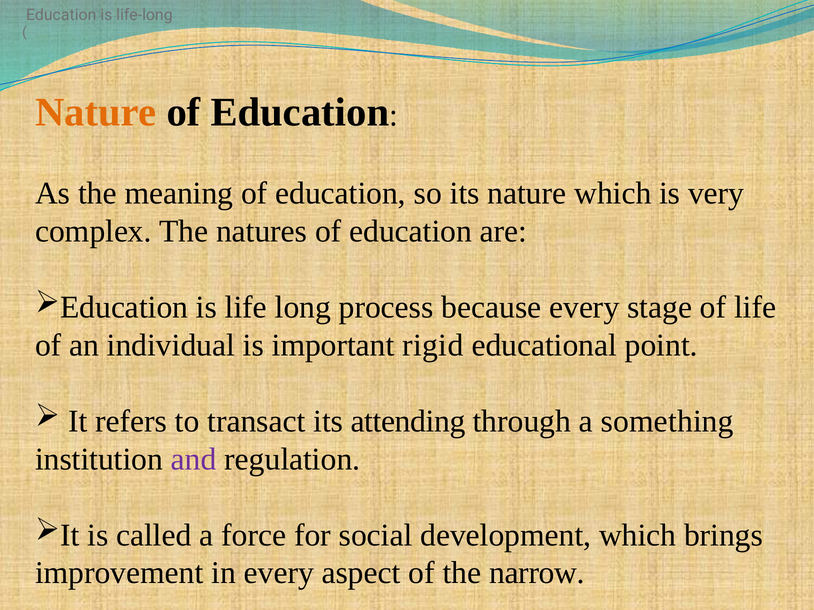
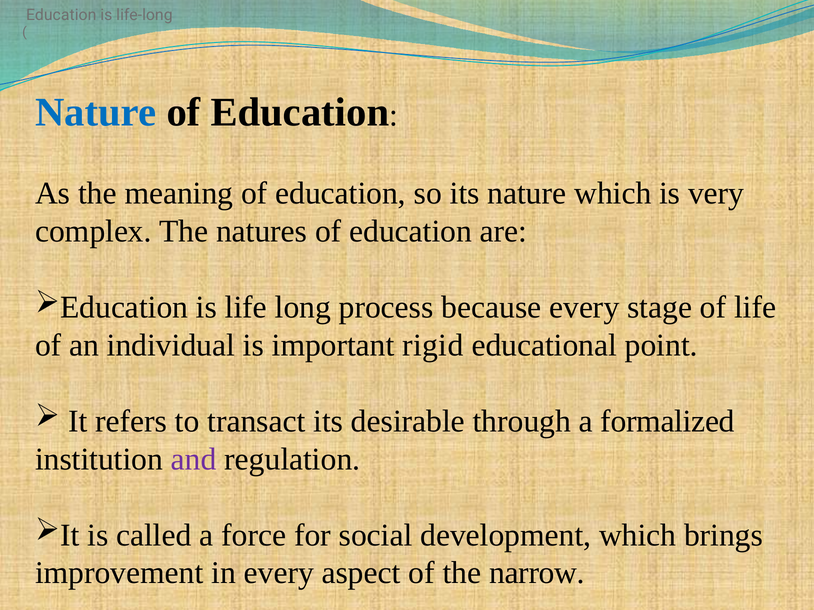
Nature at (96, 113) colour: orange -> blue
attending: attending -> desirable
something: something -> formalized
